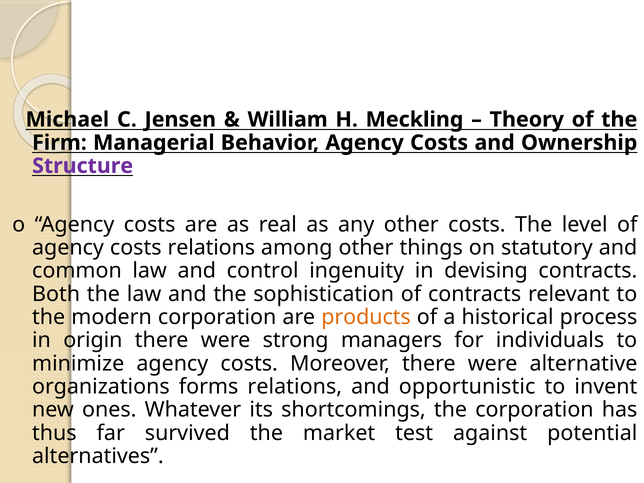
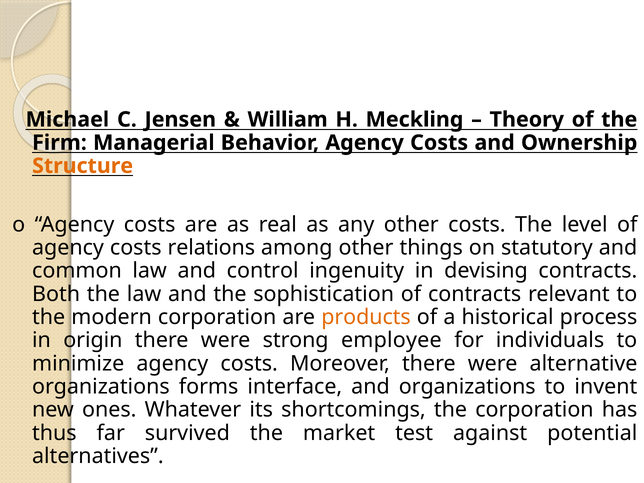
Structure colour: purple -> orange
managers: managers -> employee
forms relations: relations -> interface
and opportunistic: opportunistic -> organizations
